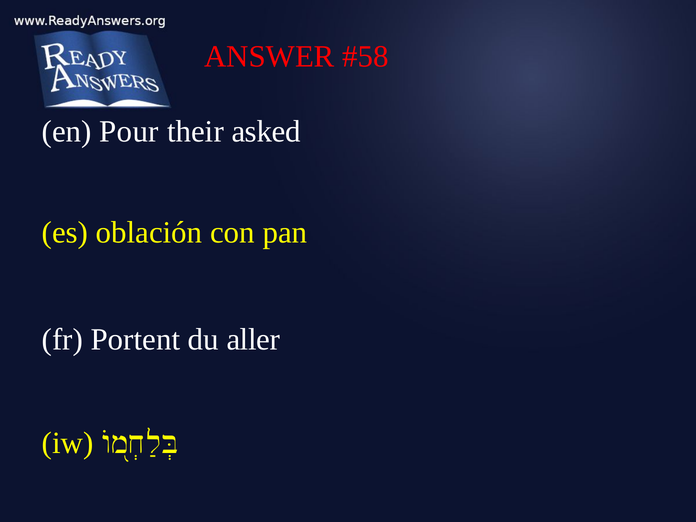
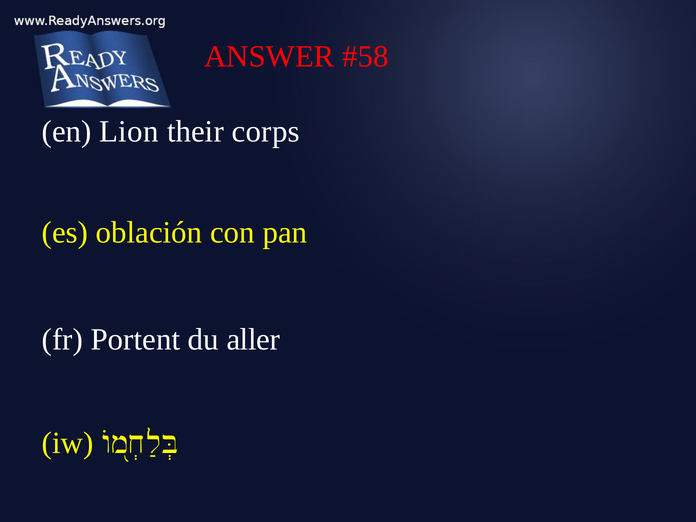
Pour: Pour -> Lion
asked: asked -> corps
